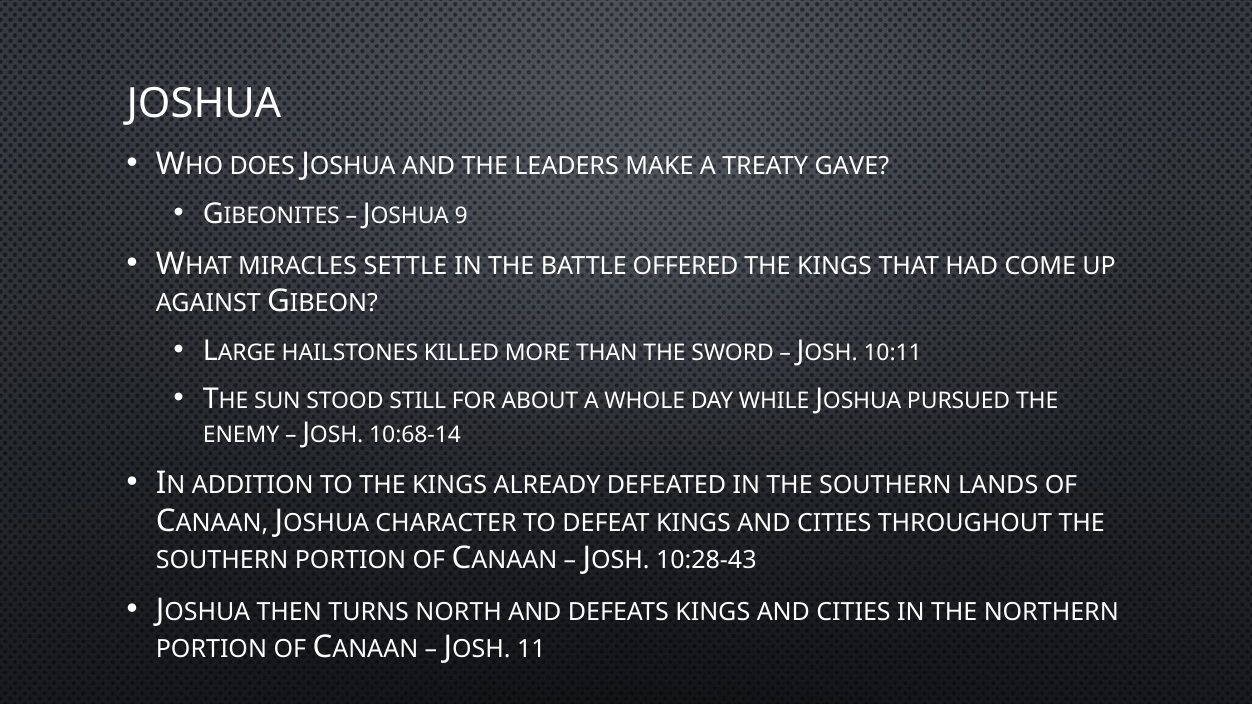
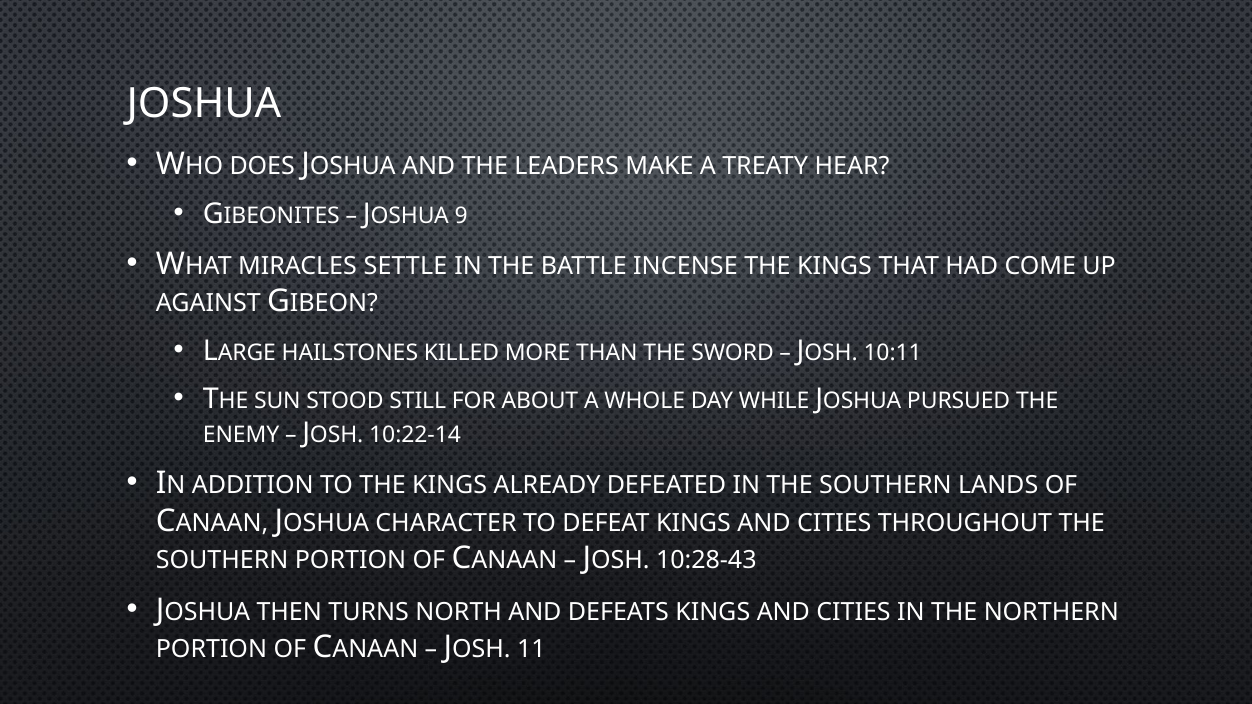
GAVE: GAVE -> HEAR
OFFERED: OFFERED -> INCENSE
10:68-14: 10:68-14 -> 10:22-14
